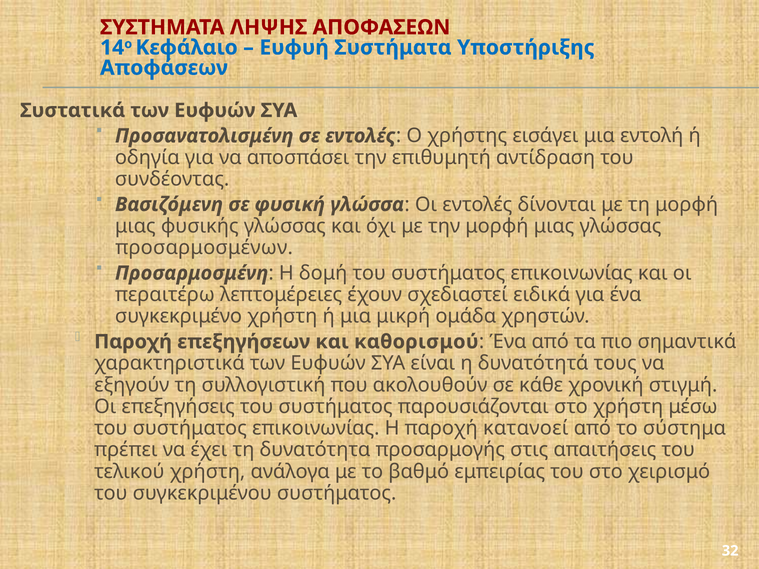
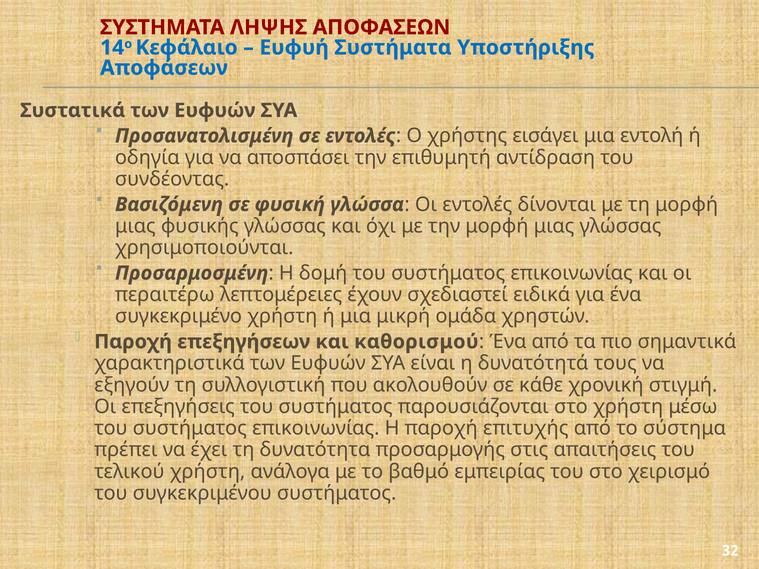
προσαρμοσμένων: προσαρμοσμένων -> χρησιμοποιούνται
κατανοεί: κατανοεί -> επιτυχής
